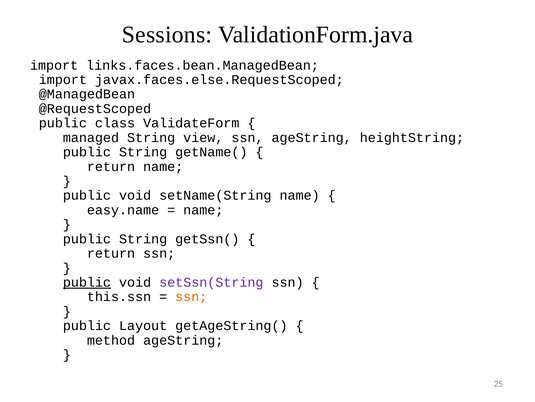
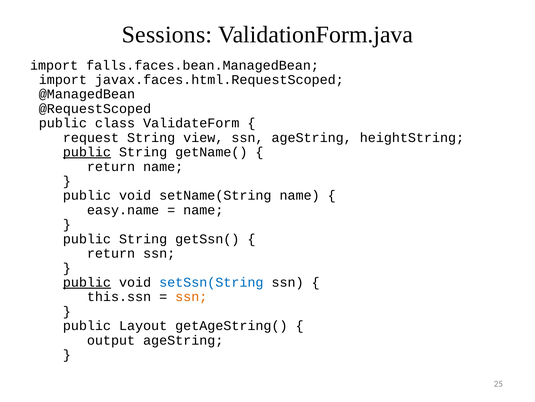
links.faces.bean.ManagedBean: links.faces.bean.ManagedBean -> falls.faces.bean.ManagedBean
javax.faces.else.RequestScoped: javax.faces.else.RequestScoped -> javax.faces.html.RequestScoped
managed: managed -> request
public at (87, 152) underline: none -> present
setSsn(String colour: purple -> blue
method: method -> output
